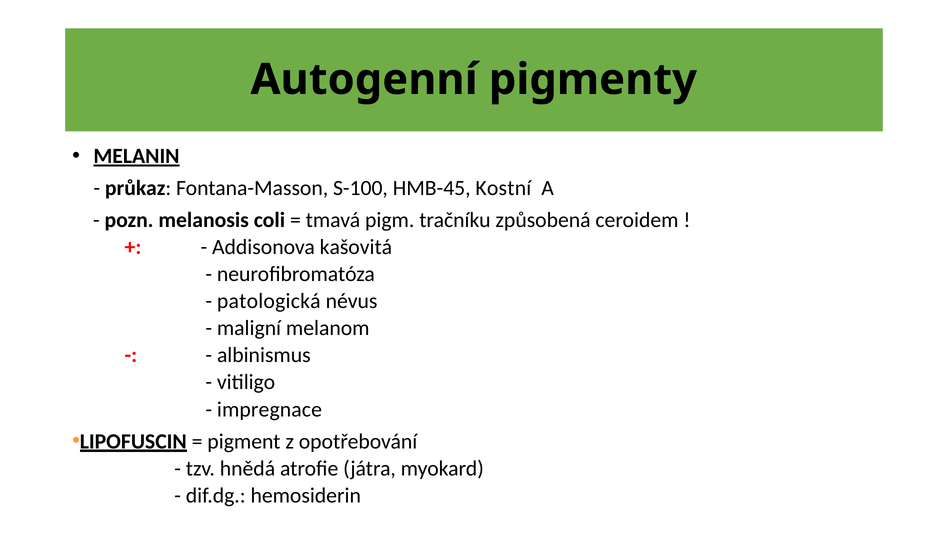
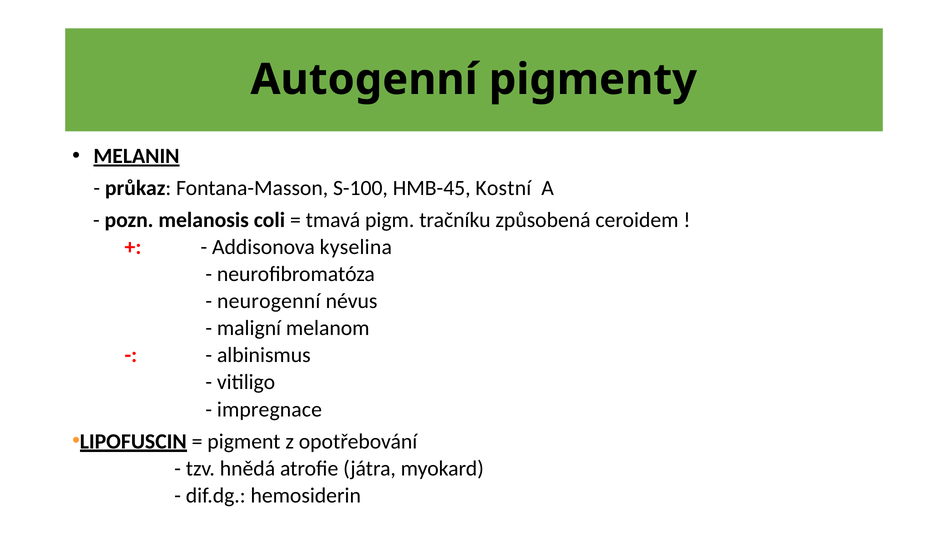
kašovitá: kašovitá -> kyselina
patologická: patologická -> neurogenní
